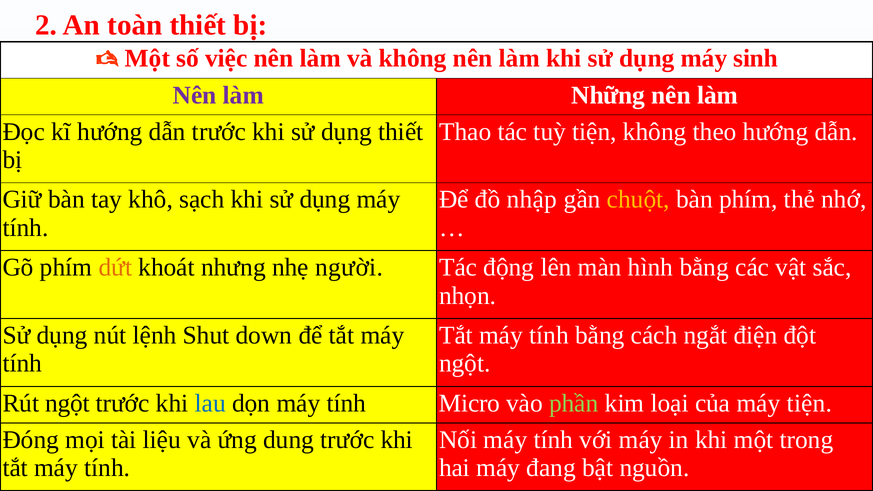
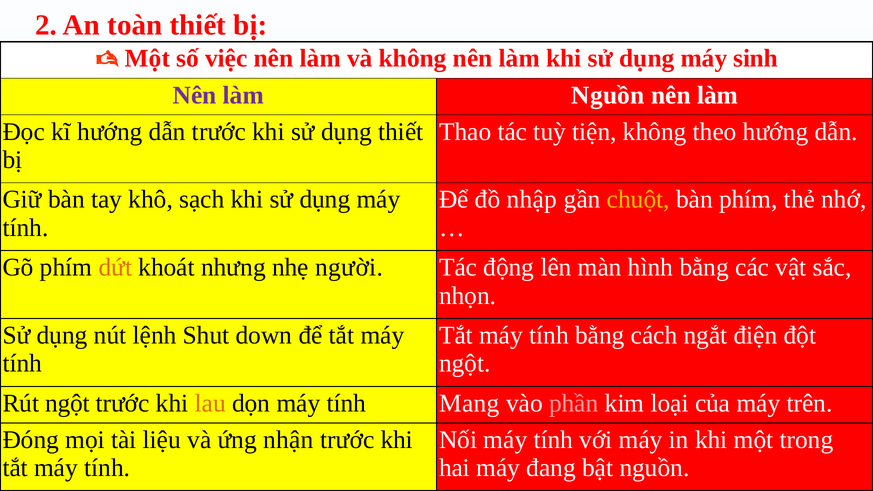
làm Những: Những -> Nguồn
lau colour: blue -> orange
Micro: Micro -> Mang
phần colour: light green -> pink
máy tiện: tiện -> trên
dung: dung -> nhận
